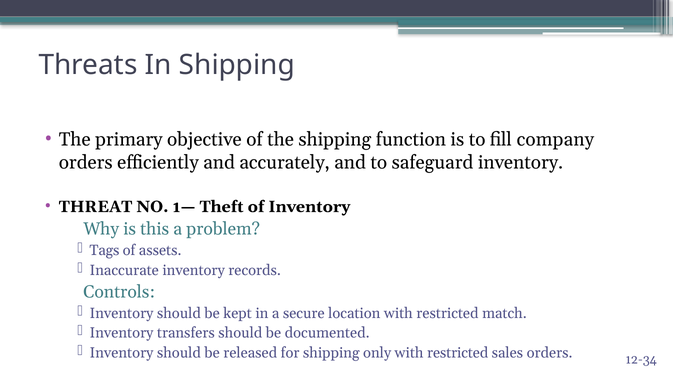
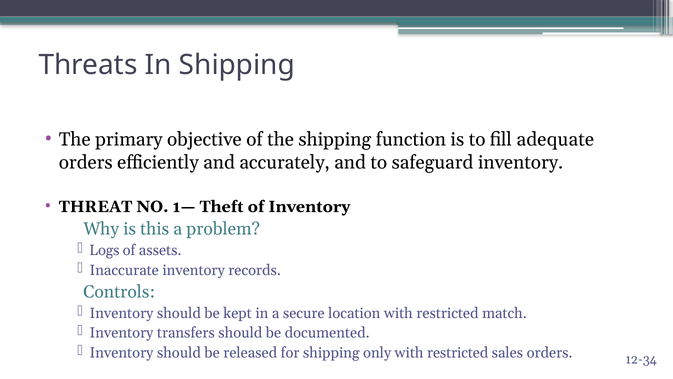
company: company -> adequate
Tags: Tags -> Logs
